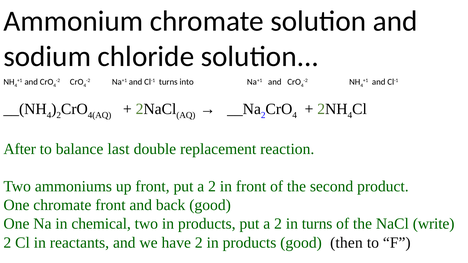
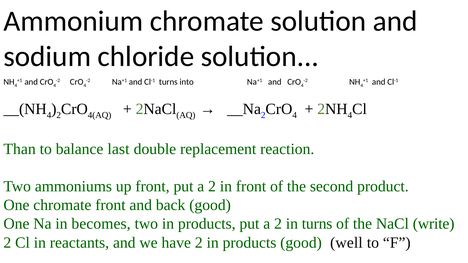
After: After -> Than
chemical: chemical -> becomes
then: then -> well
